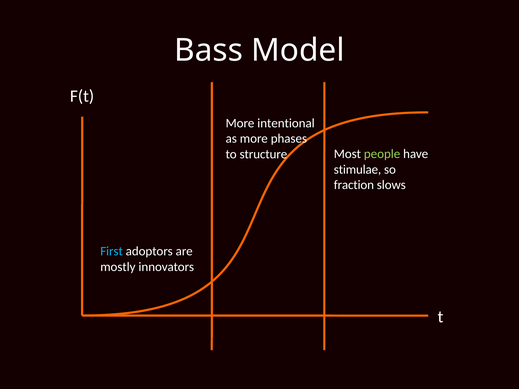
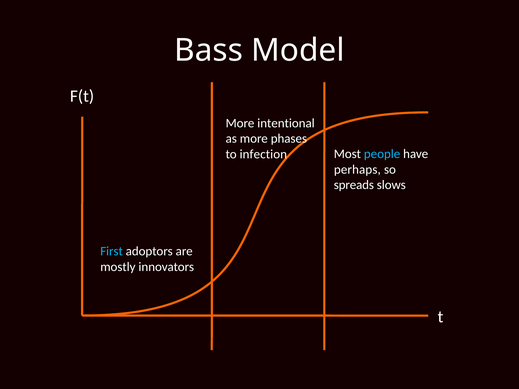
structure: structure -> infection
people colour: light green -> light blue
stimulae: stimulae -> perhaps
fraction: fraction -> spreads
